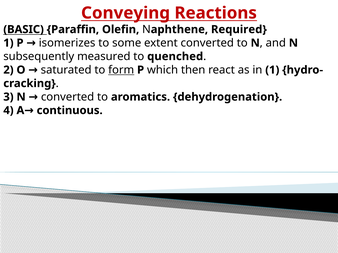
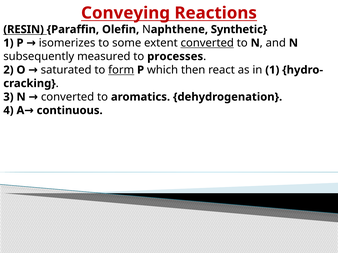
BASIC: BASIC -> RESIN
Required: Required -> Synthetic
converted at (207, 43) underline: none -> present
quenched: quenched -> processes
